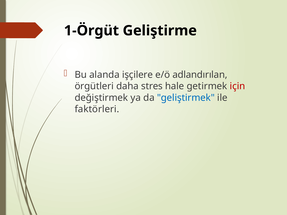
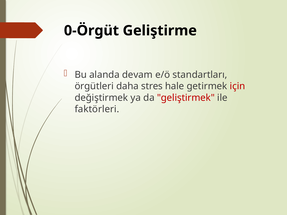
1-Örgüt: 1-Örgüt -> 0-Örgüt
işçilere: işçilere -> devam
adlandırılan: adlandırılan -> standartları
geliştirmek colour: blue -> red
